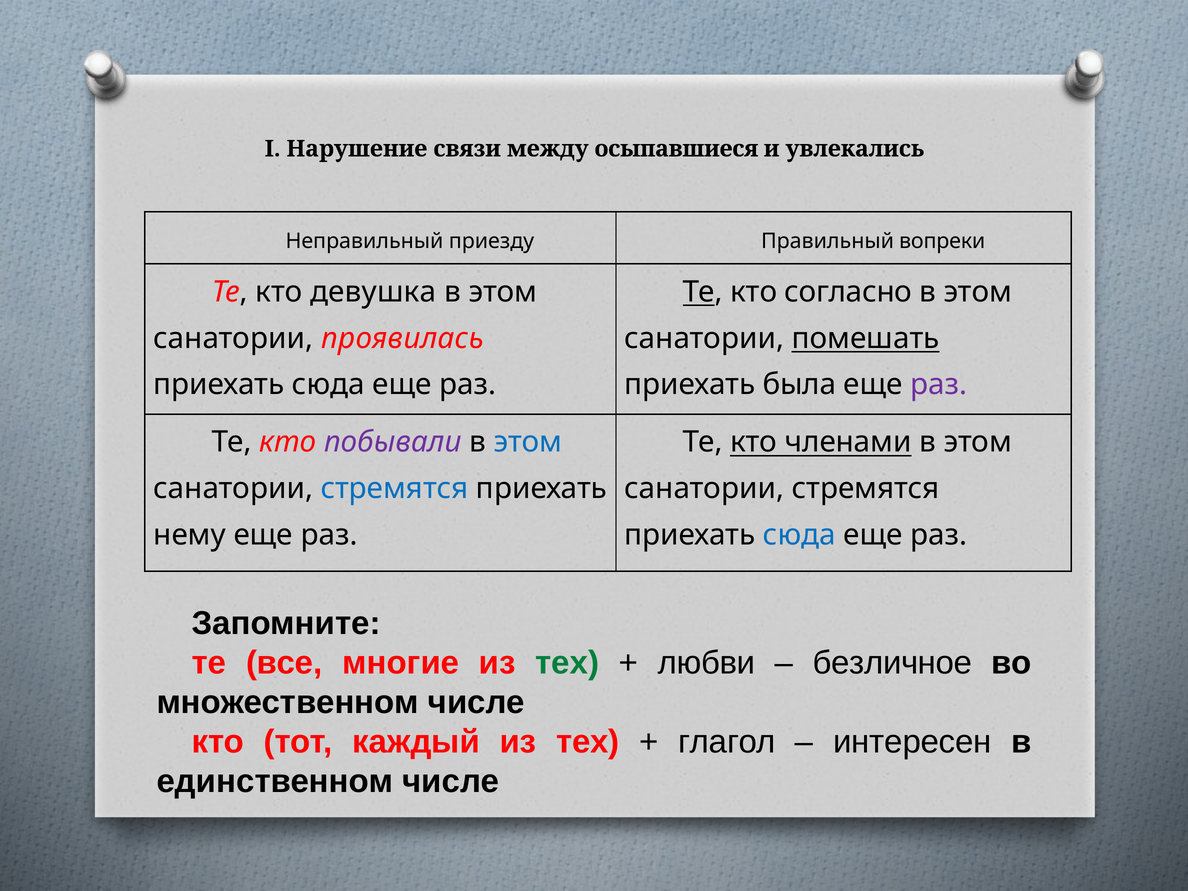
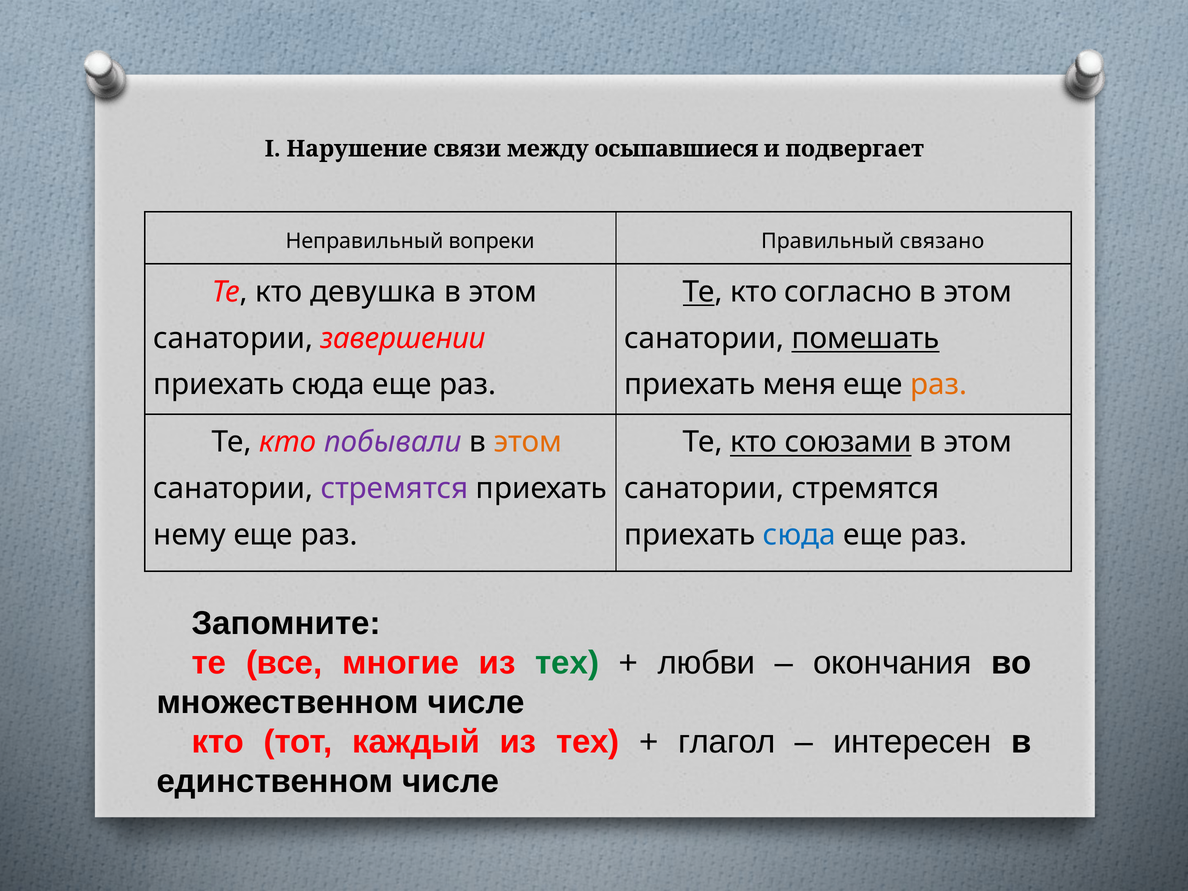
увлекались: увлекались -> подвергает
приезду: приезду -> вопреки
вопреки: вопреки -> связано
проявилась: проявилась -> завершении
была: была -> меня
раз at (939, 385) colour: purple -> orange
этом at (528, 442) colour: blue -> orange
членами: членами -> союзами
стремятся at (395, 489) colour: blue -> purple
безличное: безличное -> окончания
